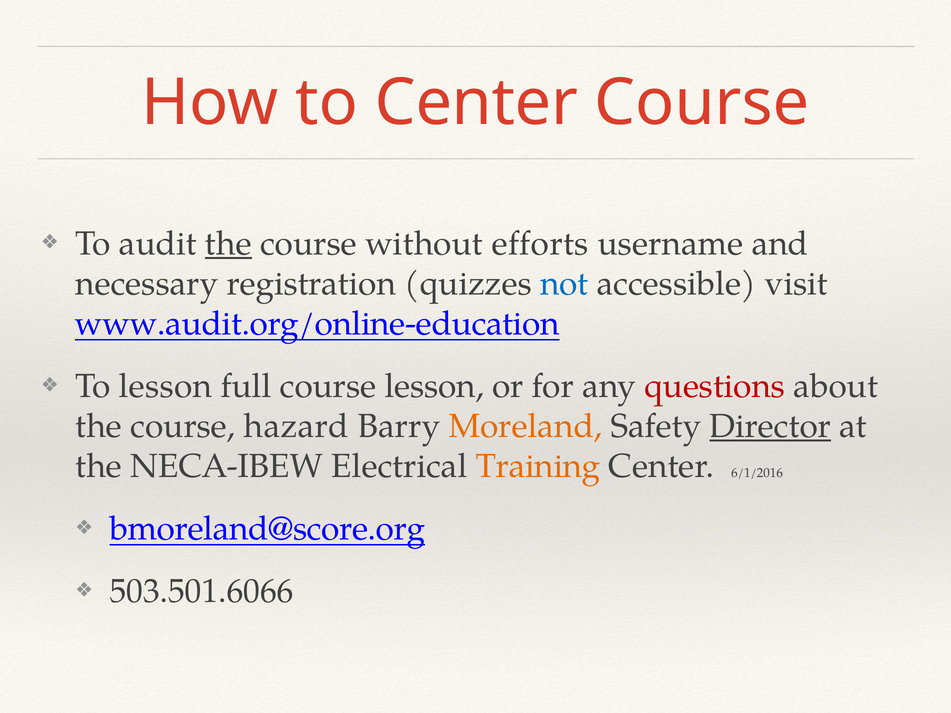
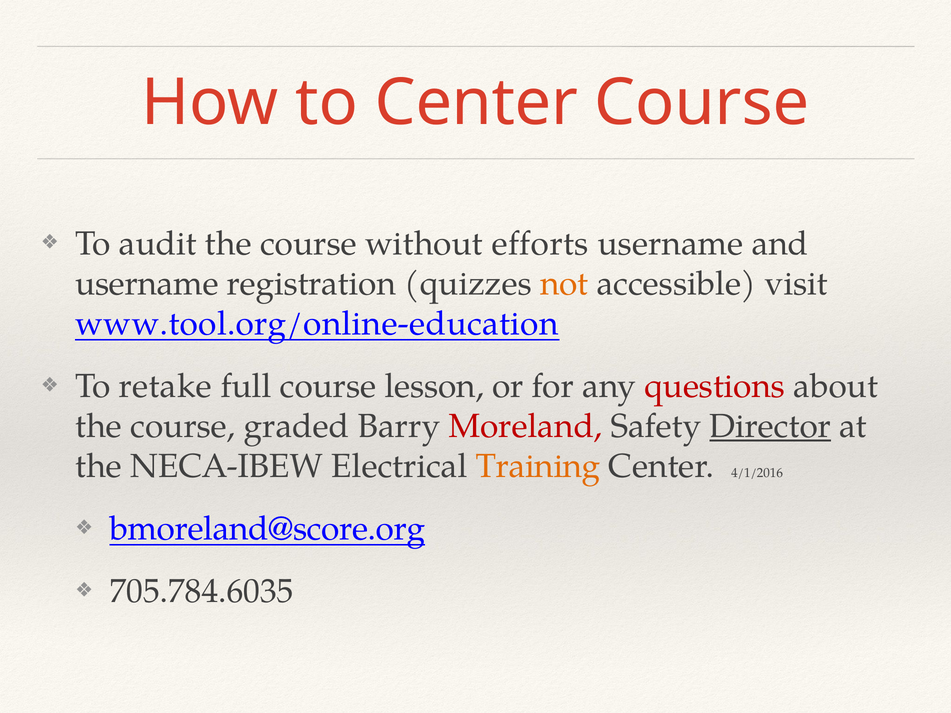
the at (228, 244) underline: present -> none
necessary at (147, 284): necessary -> username
not colour: blue -> orange
www.audit.org/online-education: www.audit.org/online-education -> www.tool.org/online-education
To lesson: lesson -> retake
hazard: hazard -> graded
Moreland colour: orange -> red
6/1/2016: 6/1/2016 -> 4/1/2016
503.501.6066: 503.501.6066 -> 705.784.6035
